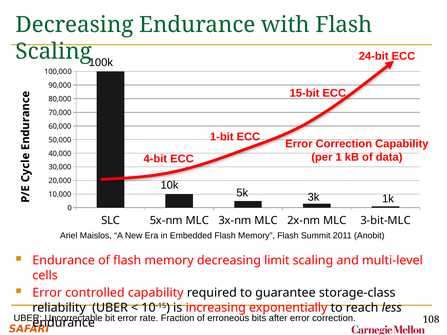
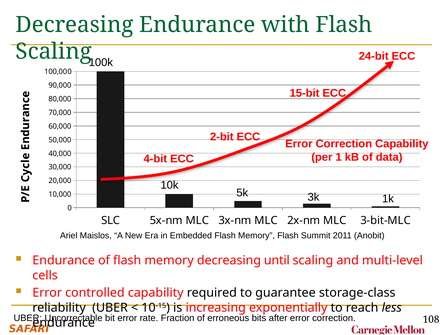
1-bit: 1-bit -> 2-bit
limit: limit -> until
